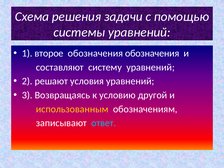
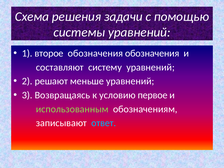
условия: условия -> меньше
другой: другой -> первое
использованным colour: yellow -> light green
